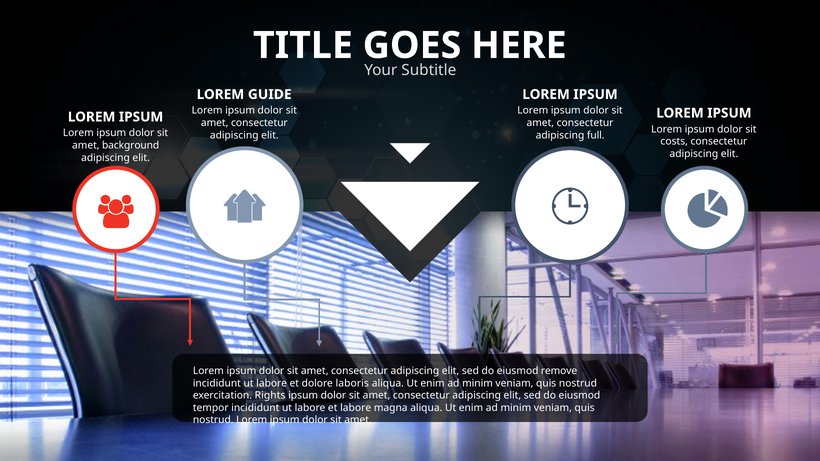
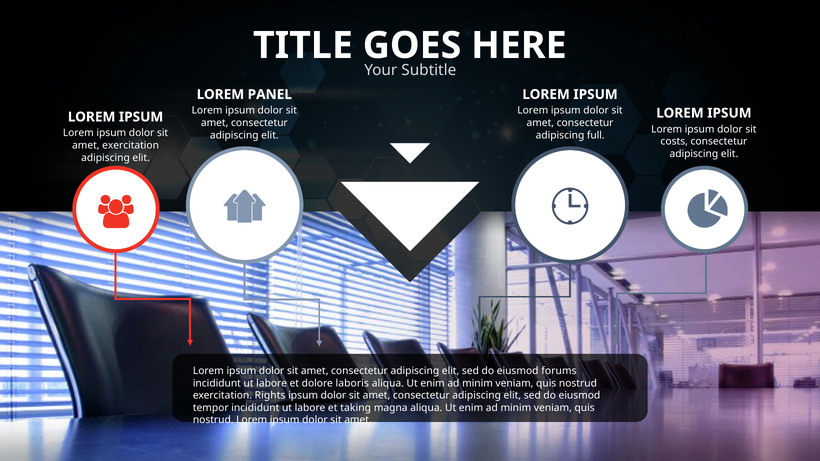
GUIDE: GUIDE -> PANEL
amet background: background -> exercitation
remove: remove -> forums
et labore: labore -> taking
